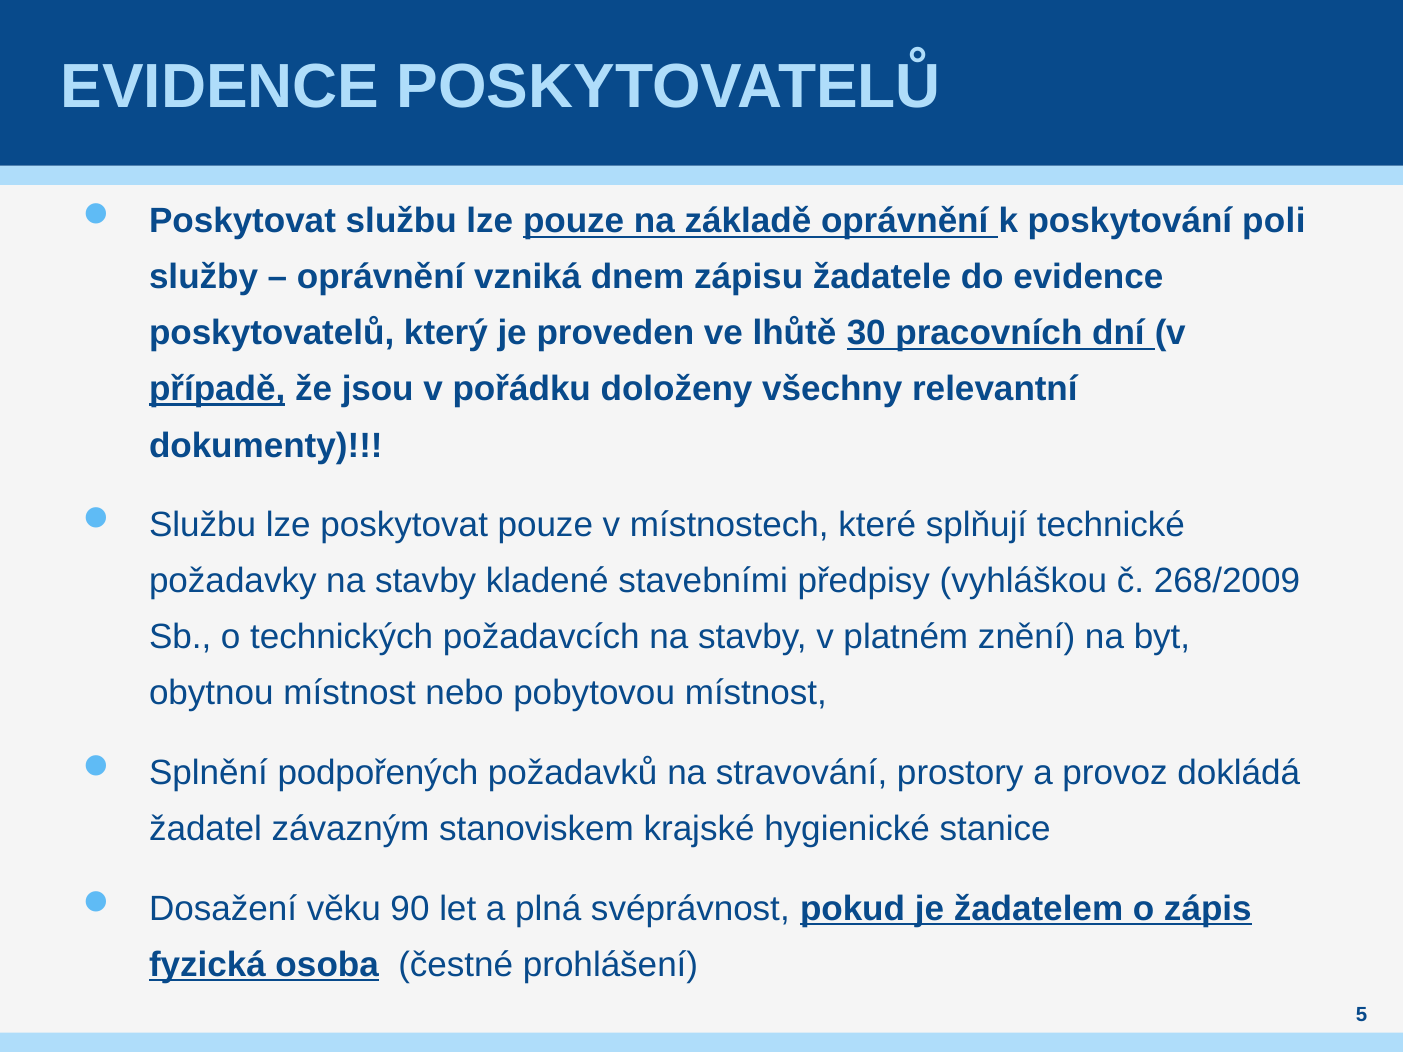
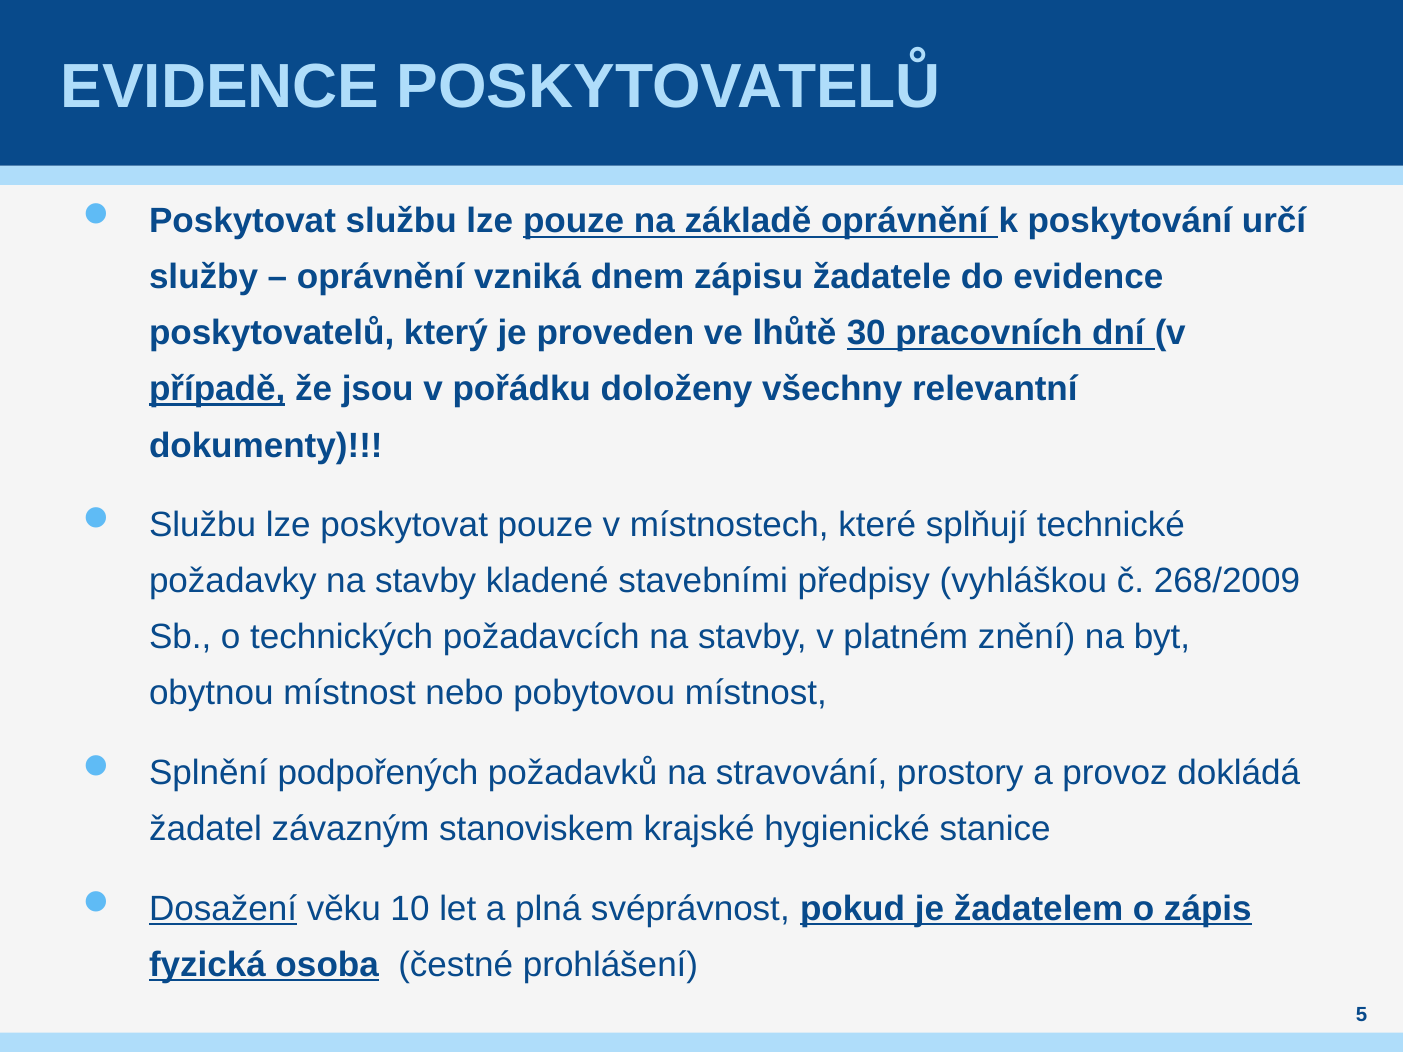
poli: poli -> určí
Dosažení underline: none -> present
90: 90 -> 10
